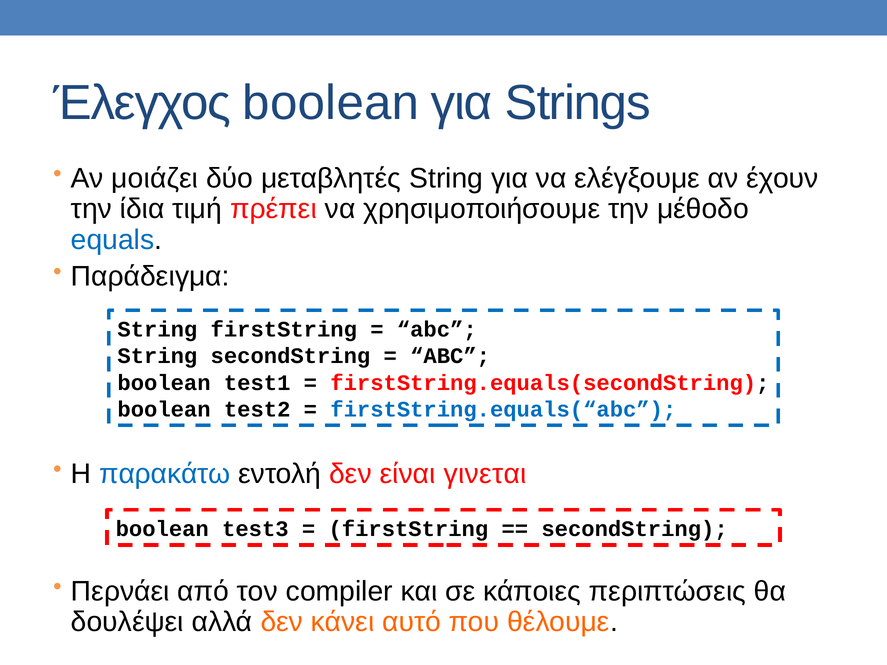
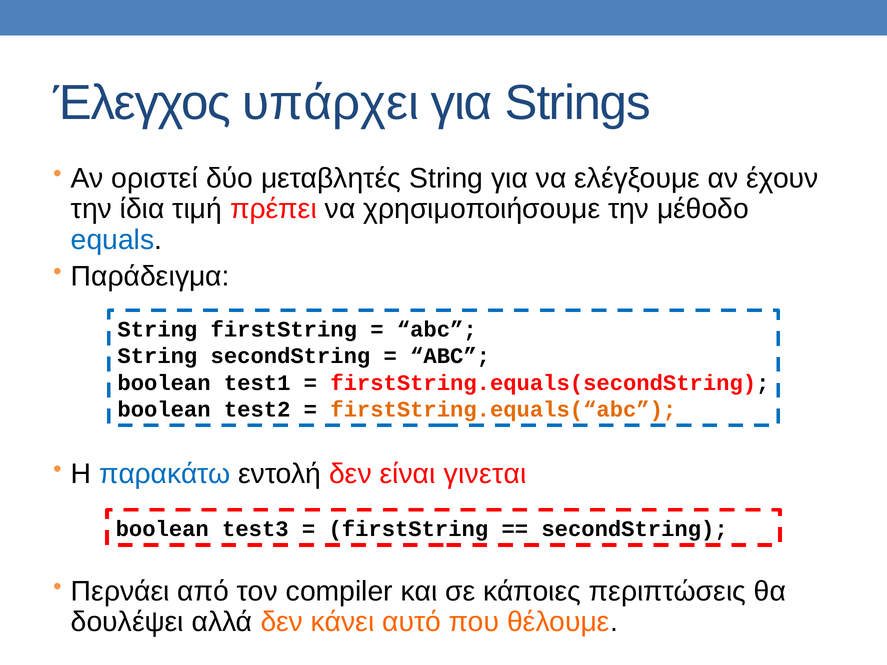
Έλεγχος boolean: boolean -> υπάρχει
μοιάζει: μοιάζει -> οριστεί
firstString.equals(“abc colour: blue -> orange
